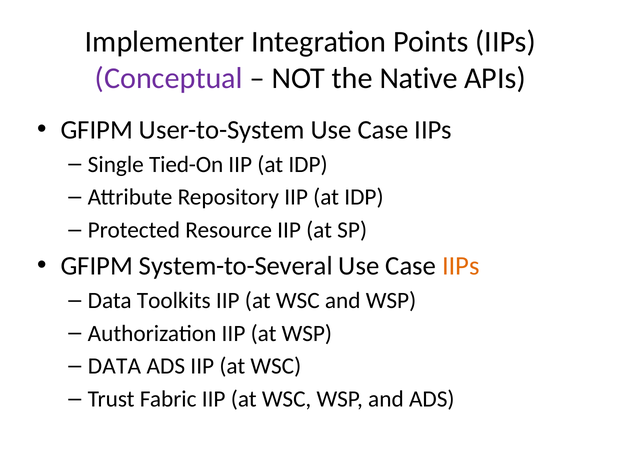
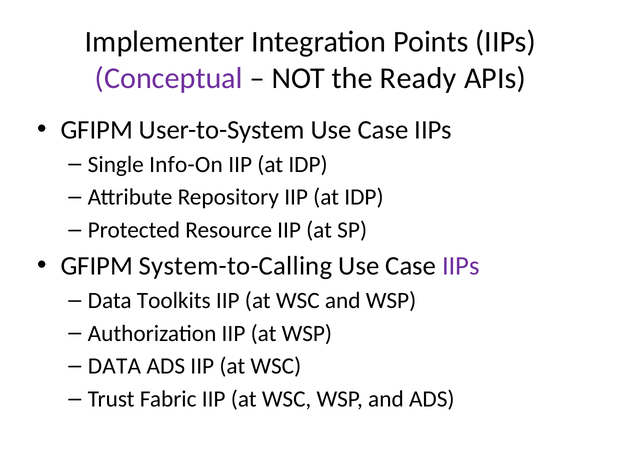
Native: Native -> Ready
Tied-On: Tied-On -> Info-On
System-to-Several: System-to-Several -> System-to-Calling
IIPs at (461, 266) colour: orange -> purple
